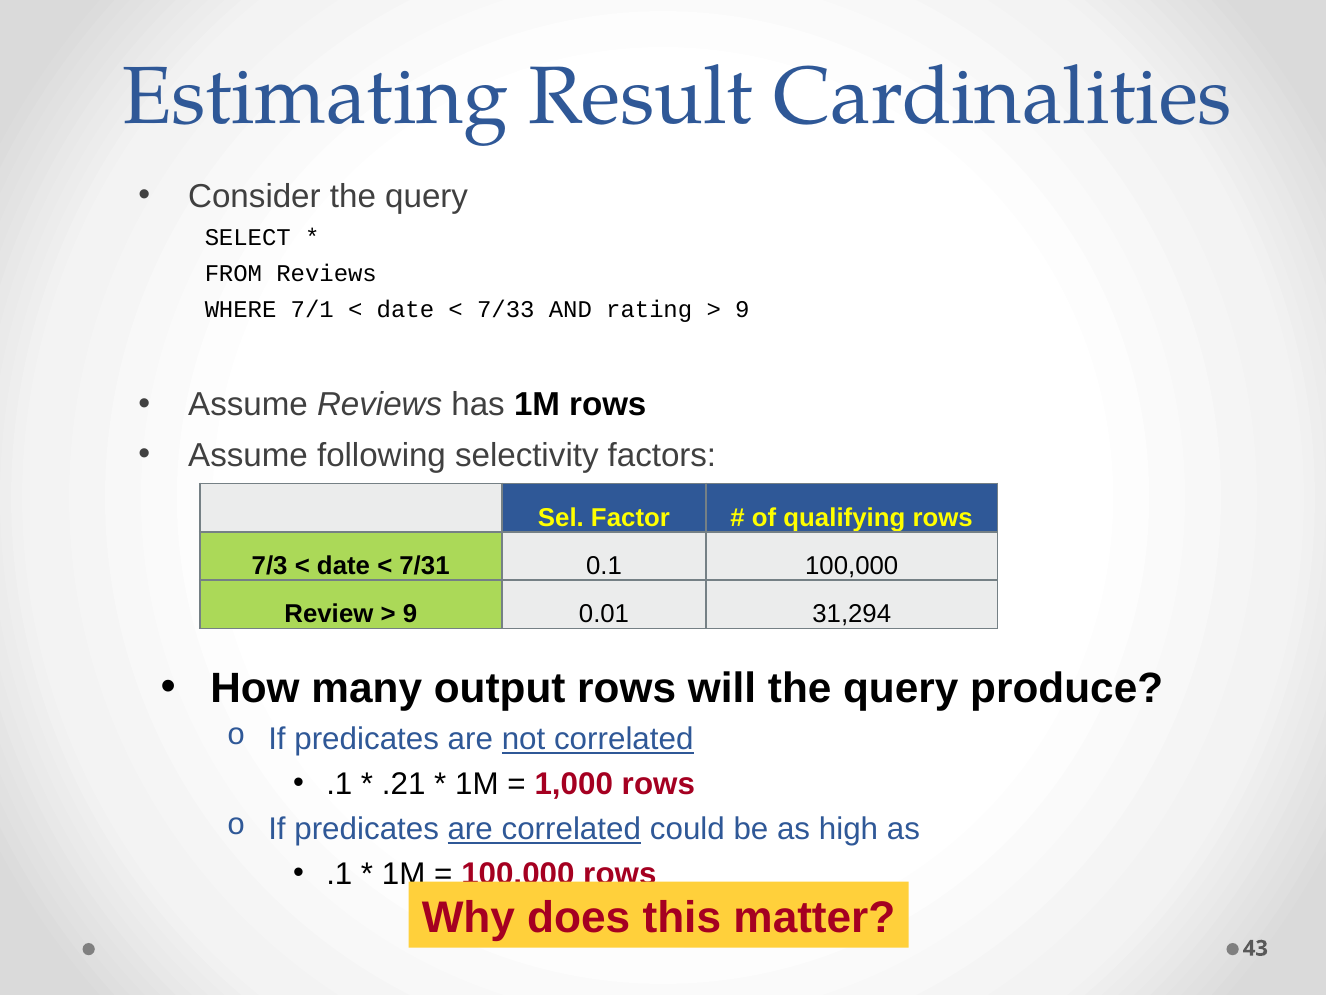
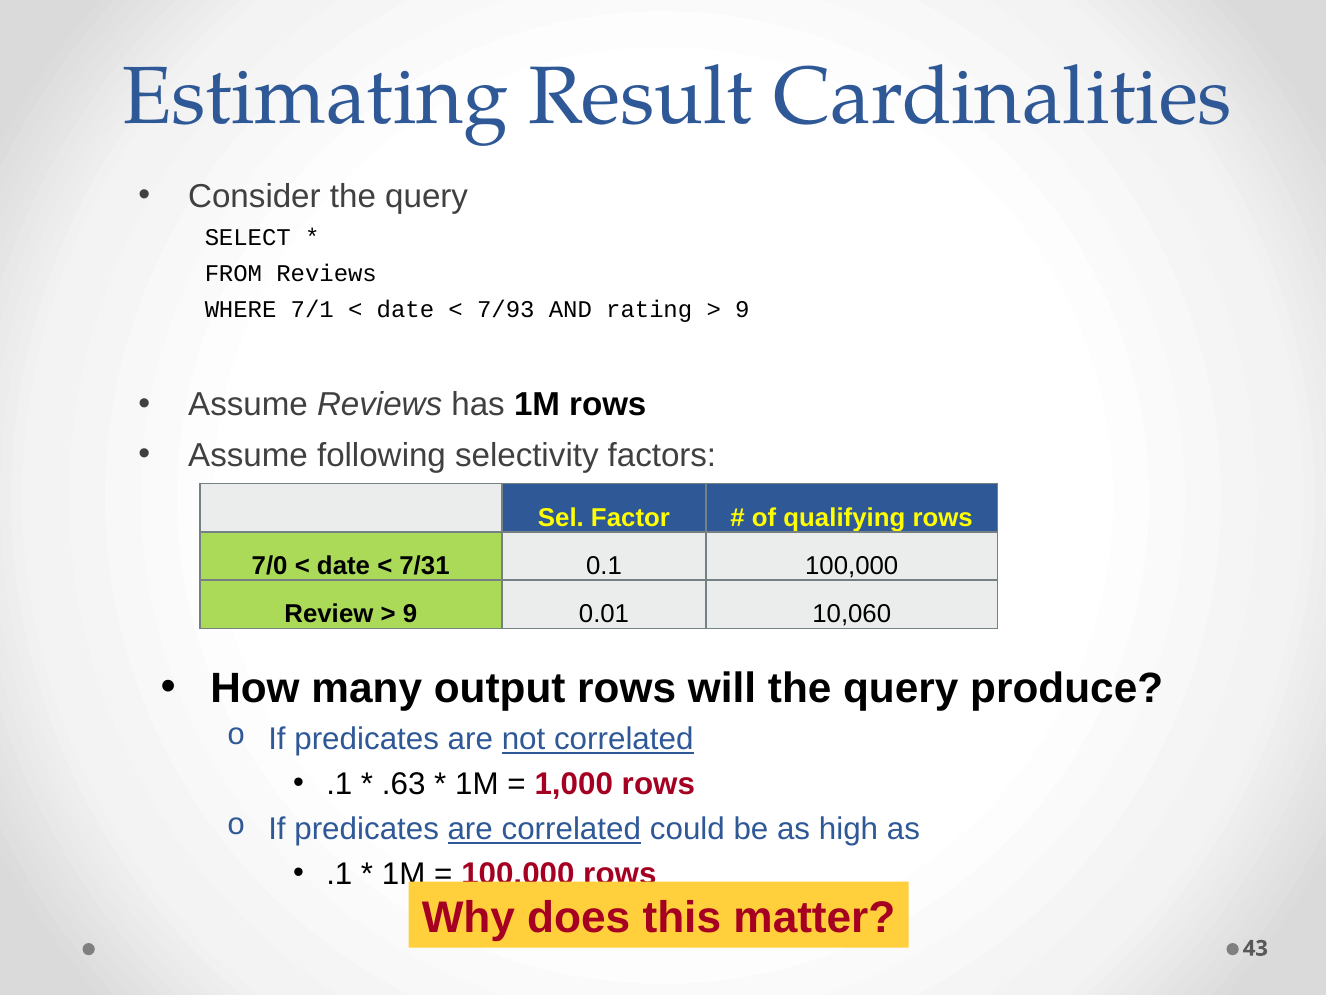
7/33: 7/33 -> 7/93
7/3: 7/3 -> 7/0
31,294: 31,294 -> 10,060
.21: .21 -> .63
